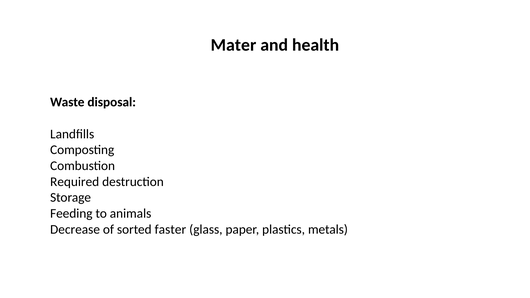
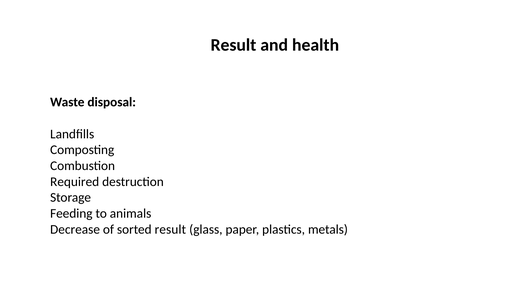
Mater at (233, 45): Mater -> Result
sorted faster: faster -> result
